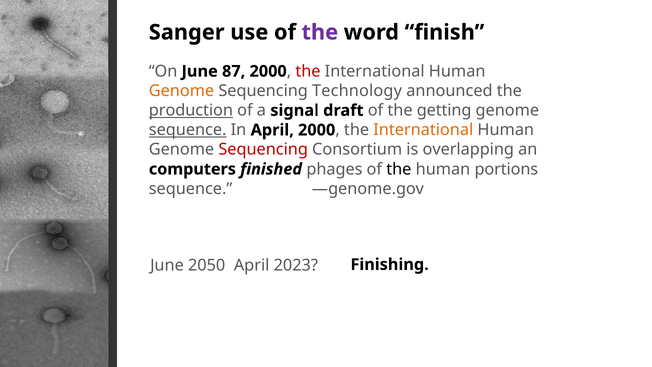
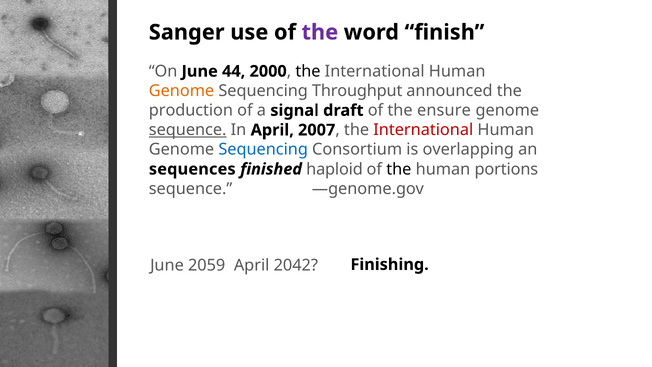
87: 87 -> 44
the at (308, 71) colour: red -> black
Technology: Technology -> Throughput
production underline: present -> none
getting: getting -> ensure
April 2000: 2000 -> 2007
International at (423, 130) colour: orange -> red
Sequencing at (263, 150) colour: red -> blue
computers: computers -> sequences
phages: phages -> haploid
2050: 2050 -> 2059
2023: 2023 -> 2042
